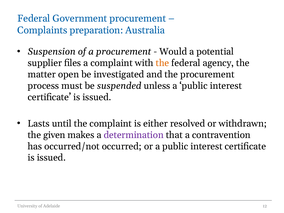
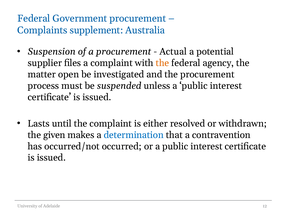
preparation: preparation -> supplement
Would: Would -> Actual
determination colour: purple -> blue
